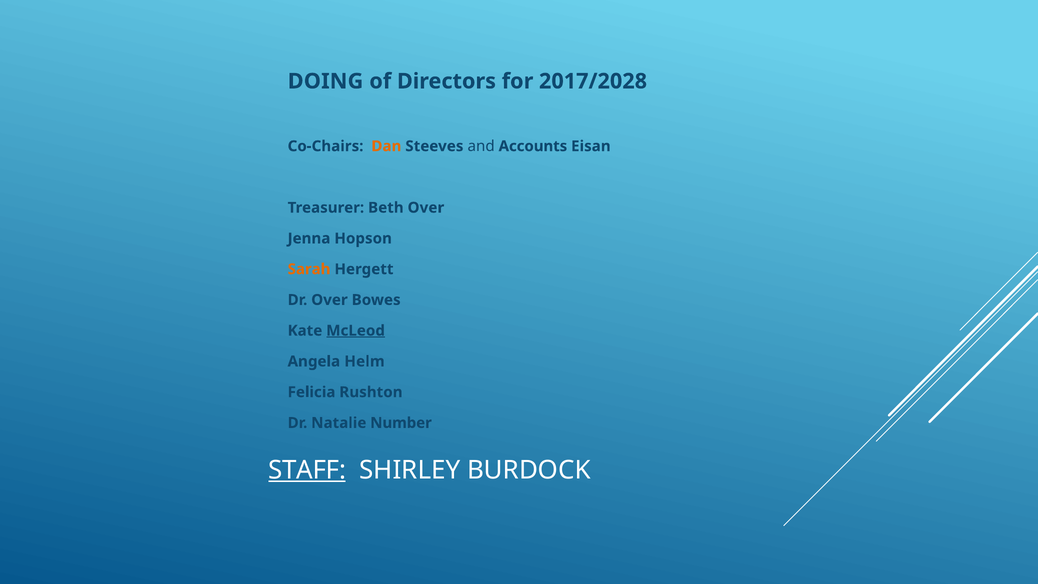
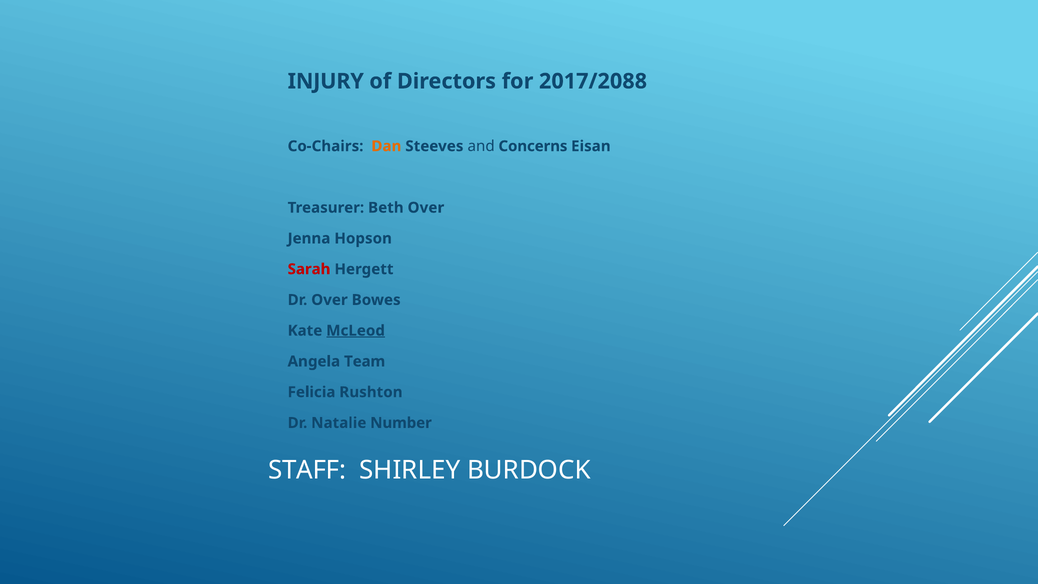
DOING: DOING -> INJURY
2017/2028: 2017/2028 -> 2017/2088
Accounts: Accounts -> Concerns
Sarah colour: orange -> red
Helm: Helm -> Team
STAFF underline: present -> none
